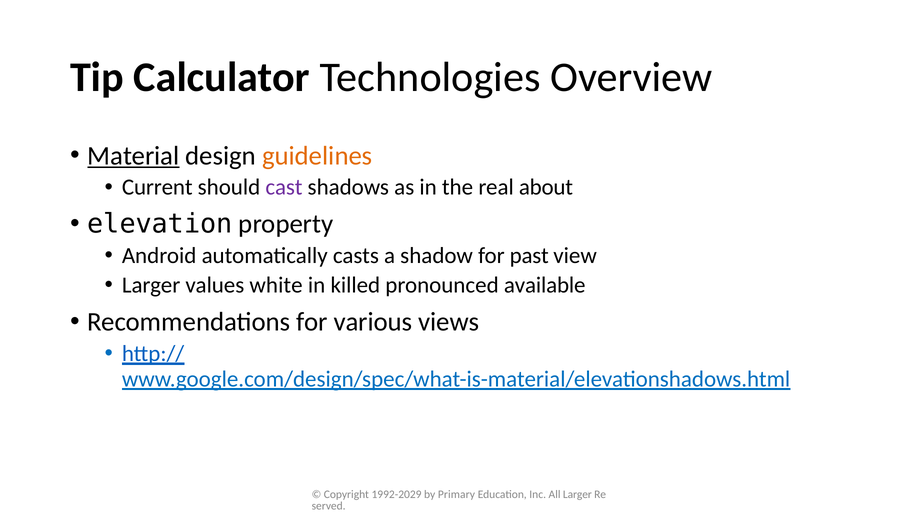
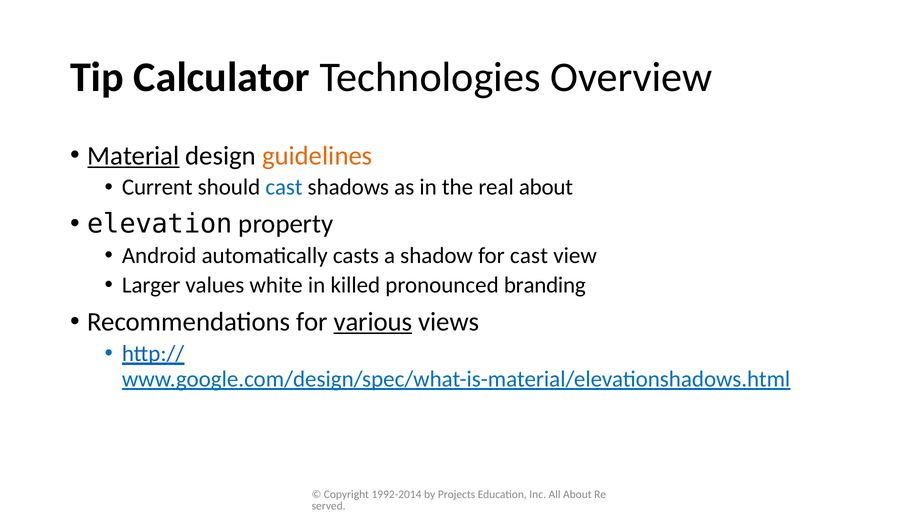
cast at (284, 187) colour: purple -> blue
for past: past -> cast
available: available -> branding
various underline: none -> present
1992-2029: 1992-2029 -> 1992-2014
Primary: Primary -> Projects
All Larger: Larger -> About
